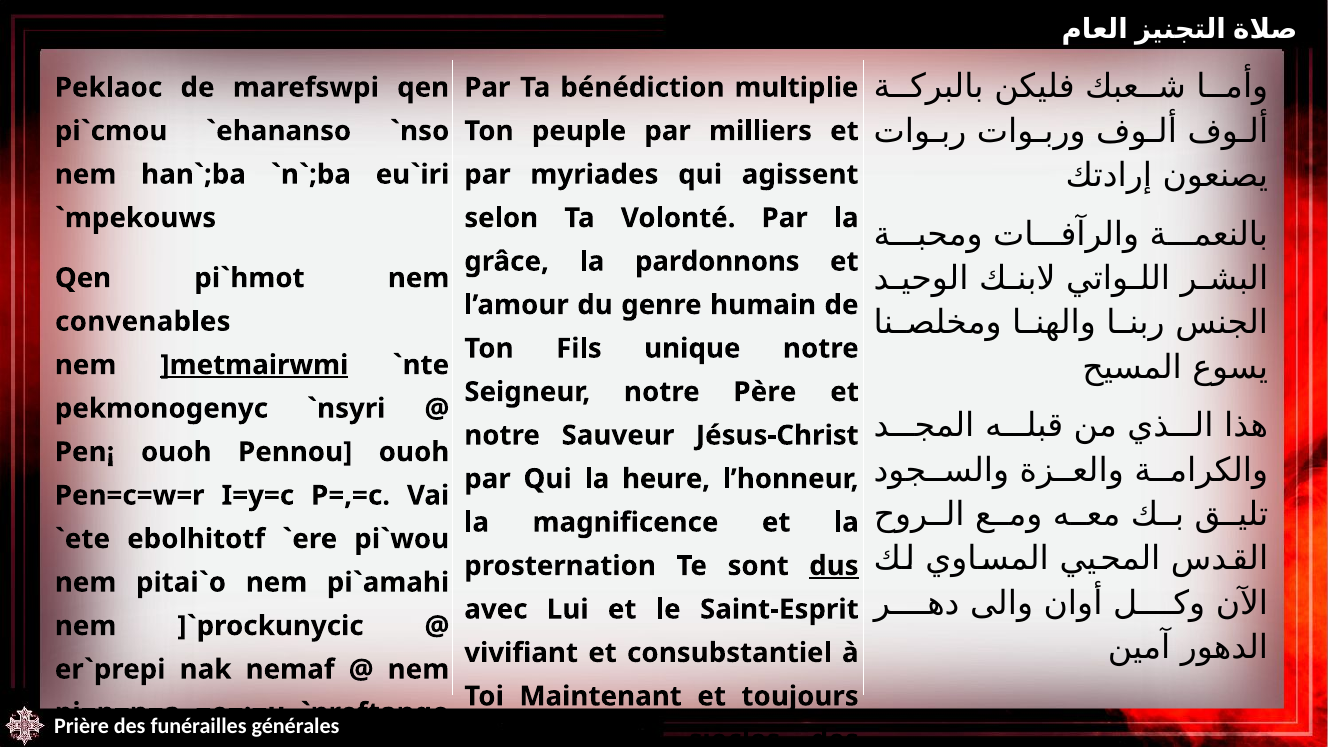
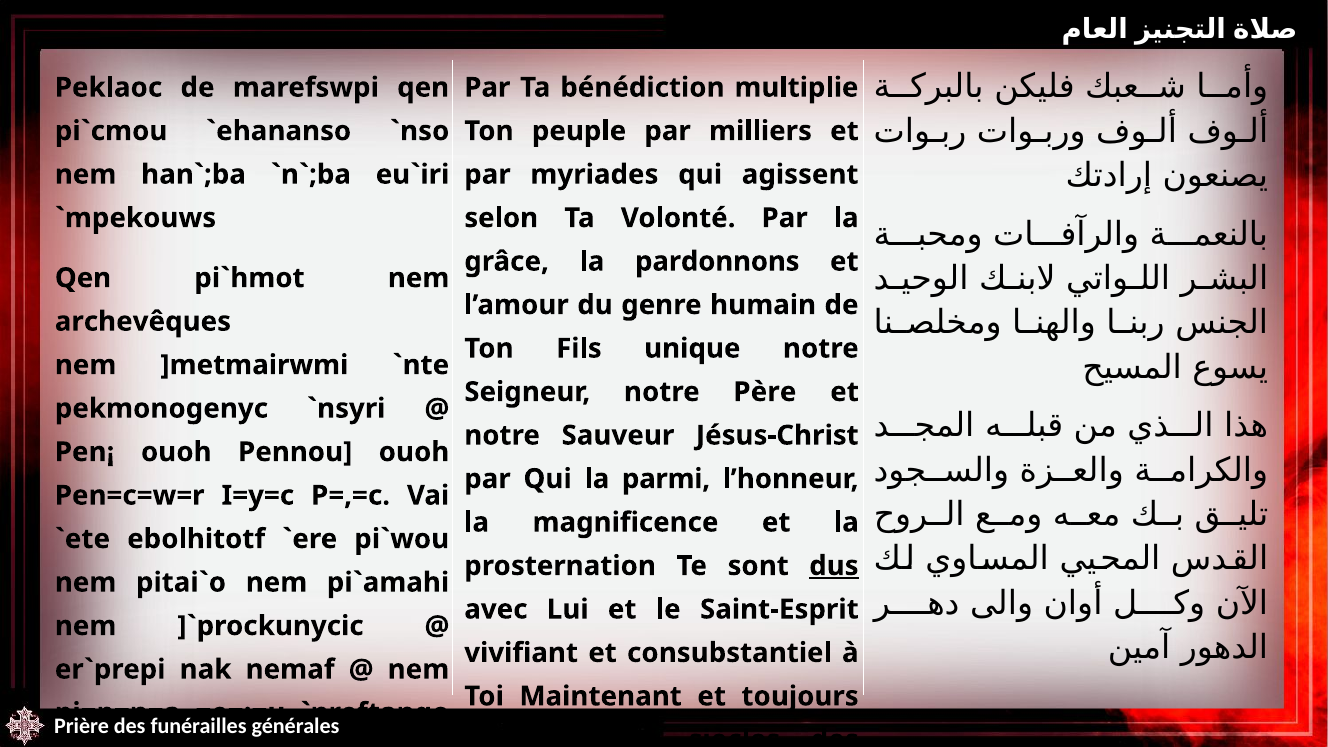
convenables: convenables -> archevêques
]metmairwmi underline: present -> none
heure: heure -> parmi
